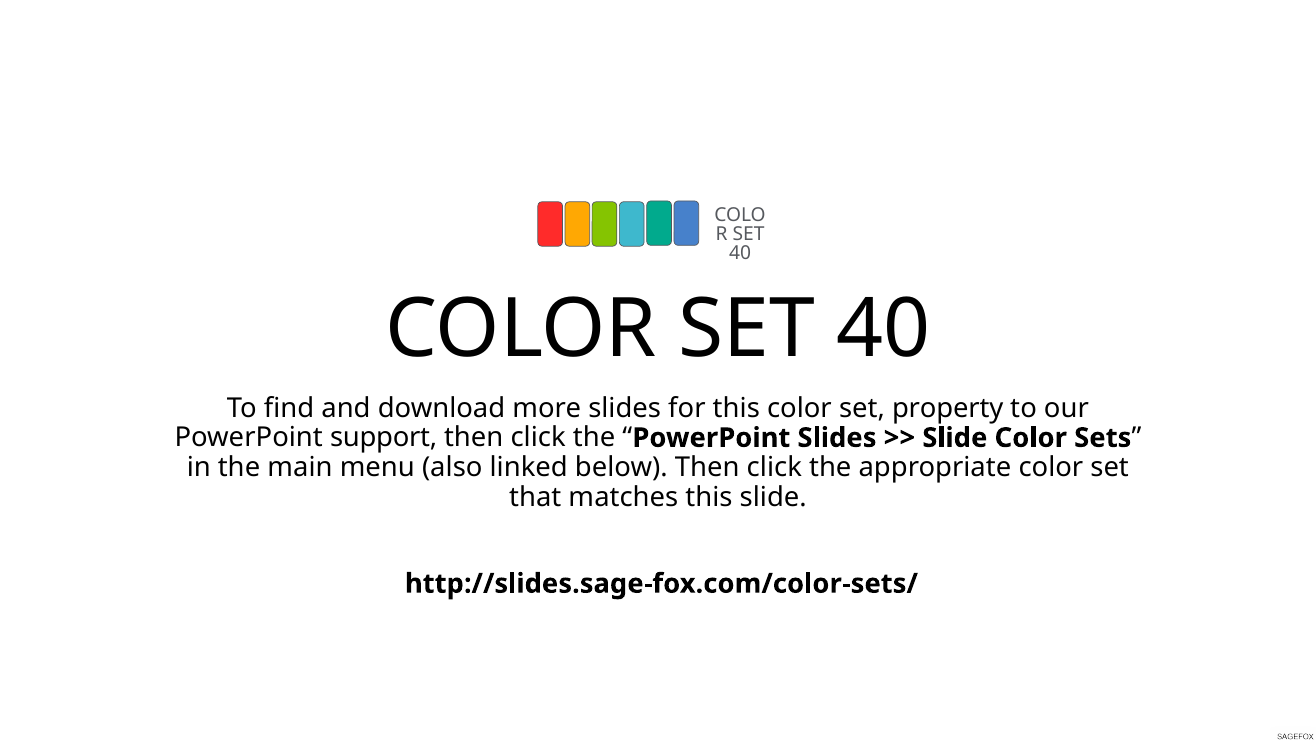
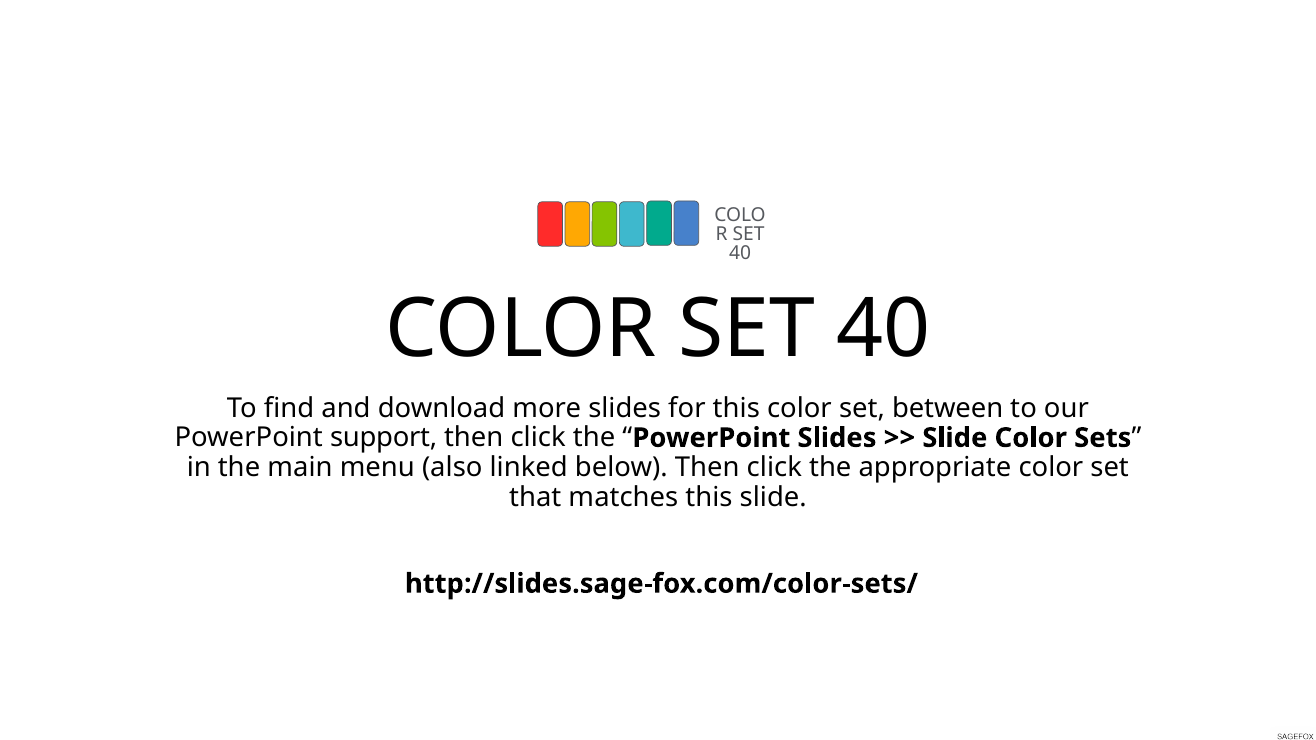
property: property -> between
